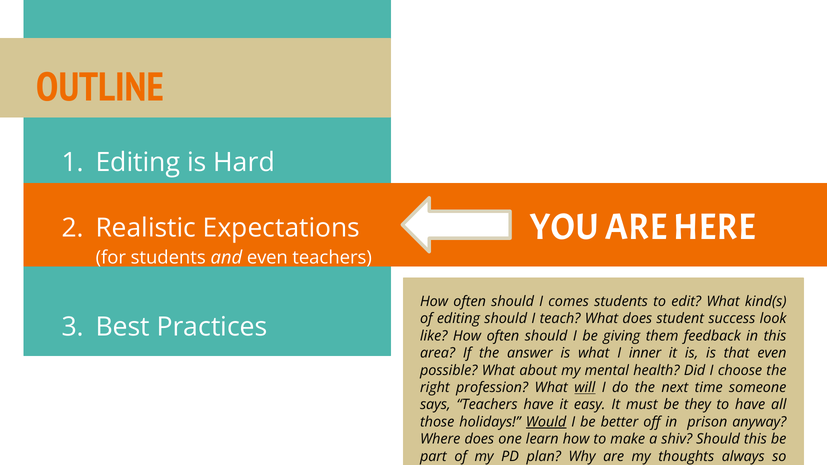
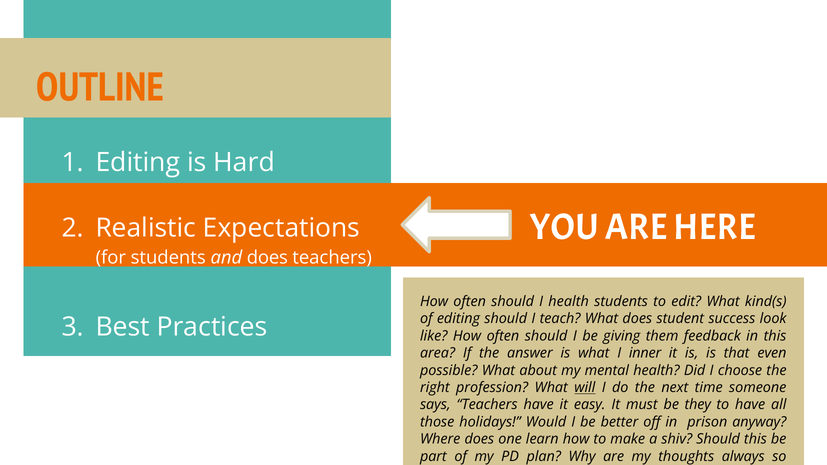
and even: even -> does
I comes: comes -> health
Would underline: present -> none
